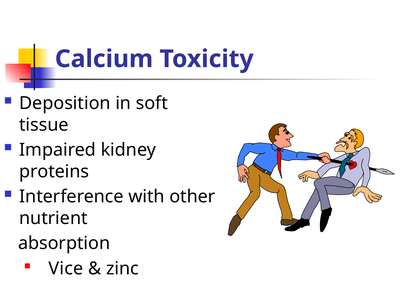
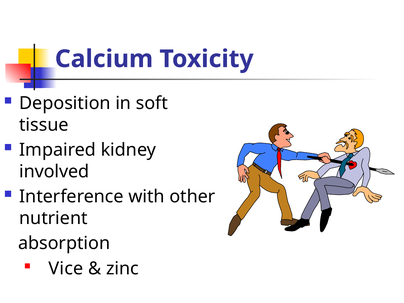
proteins: proteins -> involved
